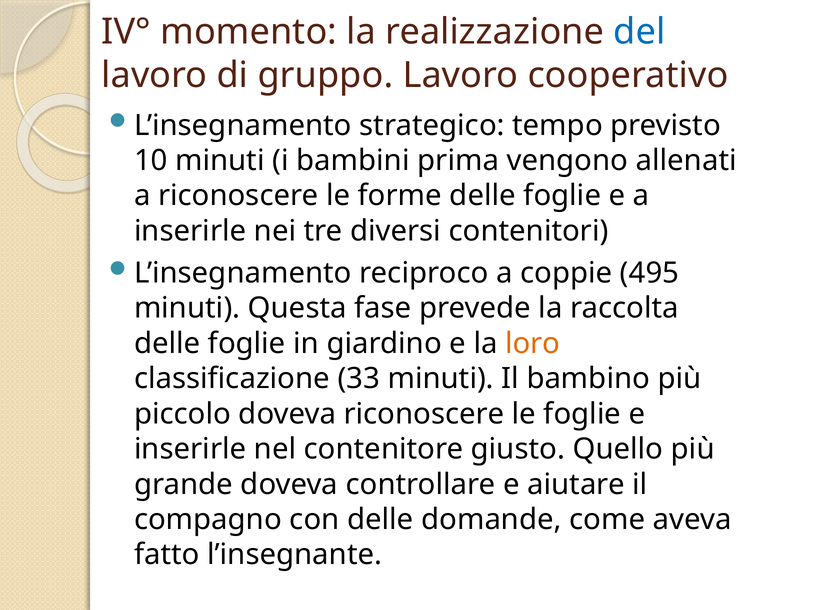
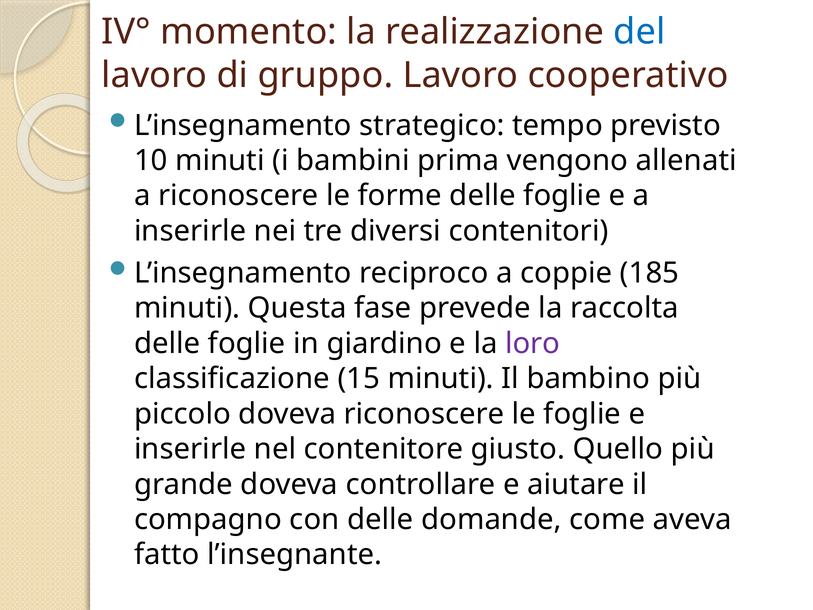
495: 495 -> 185
loro colour: orange -> purple
33: 33 -> 15
